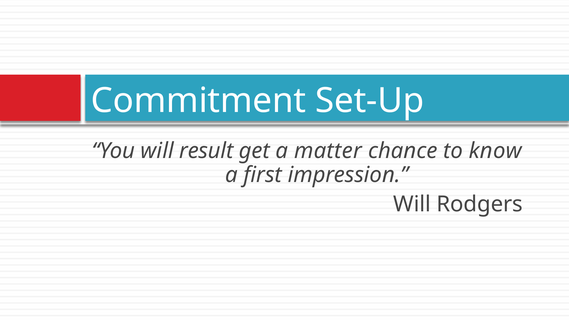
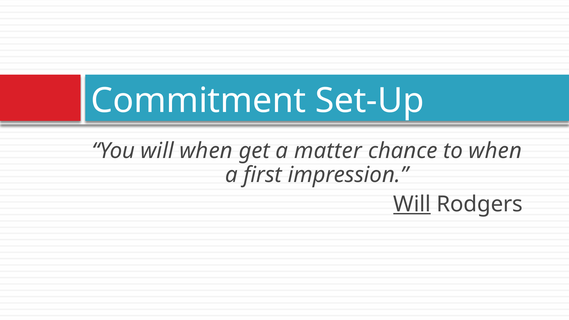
will result: result -> when
to know: know -> when
Will at (412, 204) underline: none -> present
